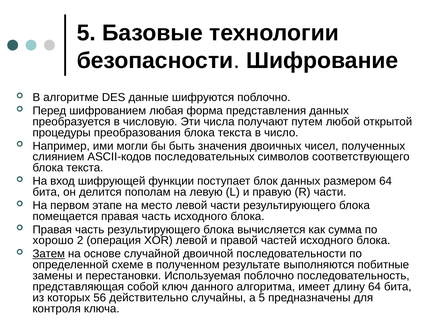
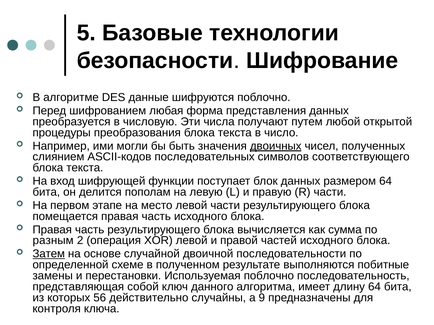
двоичных underline: none -> present
хорошо: хорошо -> разным
а 5: 5 -> 9
